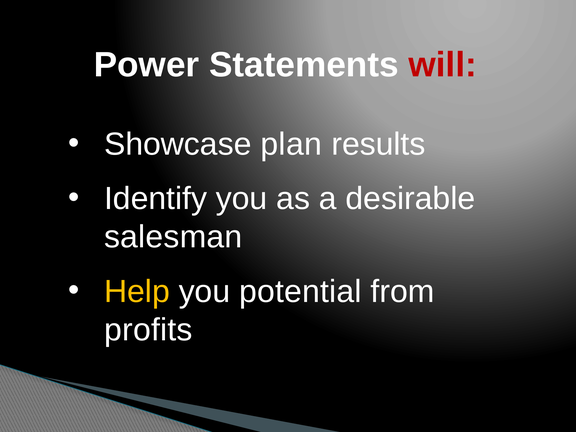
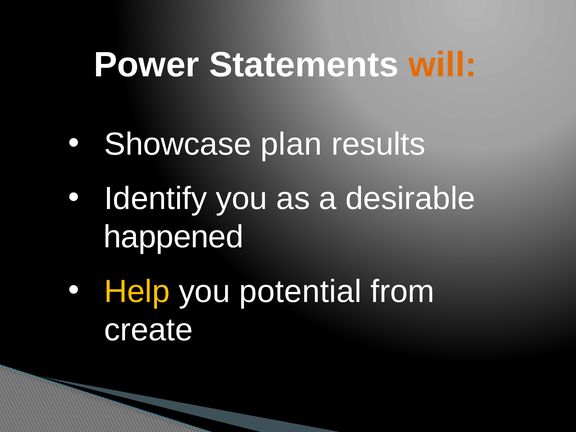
will colour: red -> orange
salesman: salesman -> happened
profits: profits -> create
